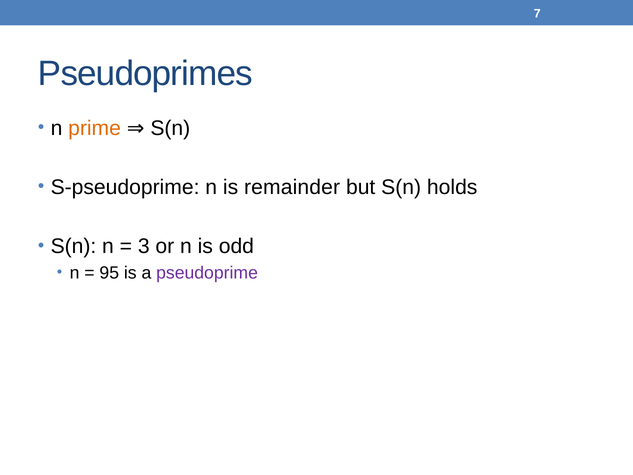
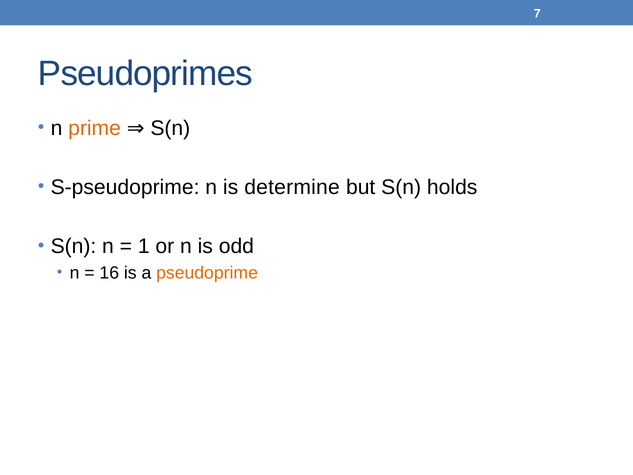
remainder: remainder -> determine
3: 3 -> 1
95: 95 -> 16
pseudoprime colour: purple -> orange
